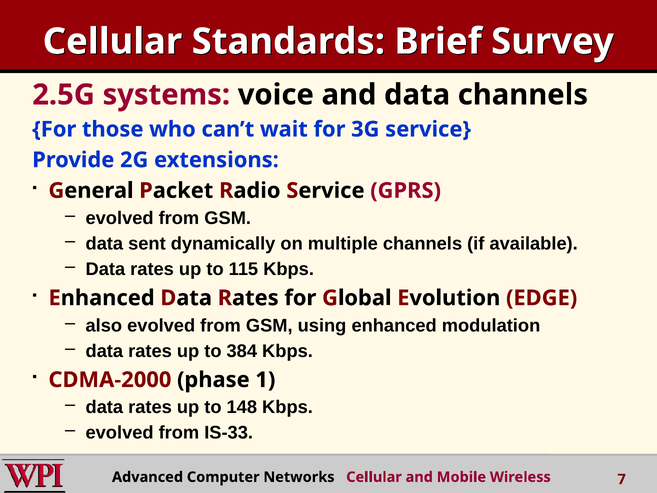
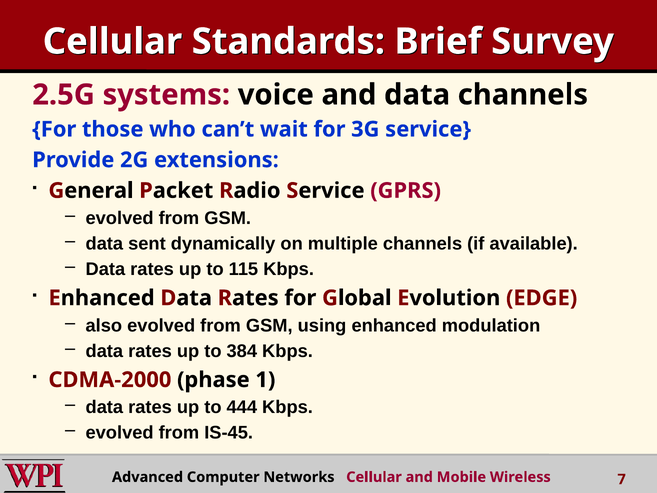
148: 148 -> 444
IS-33: IS-33 -> IS-45
